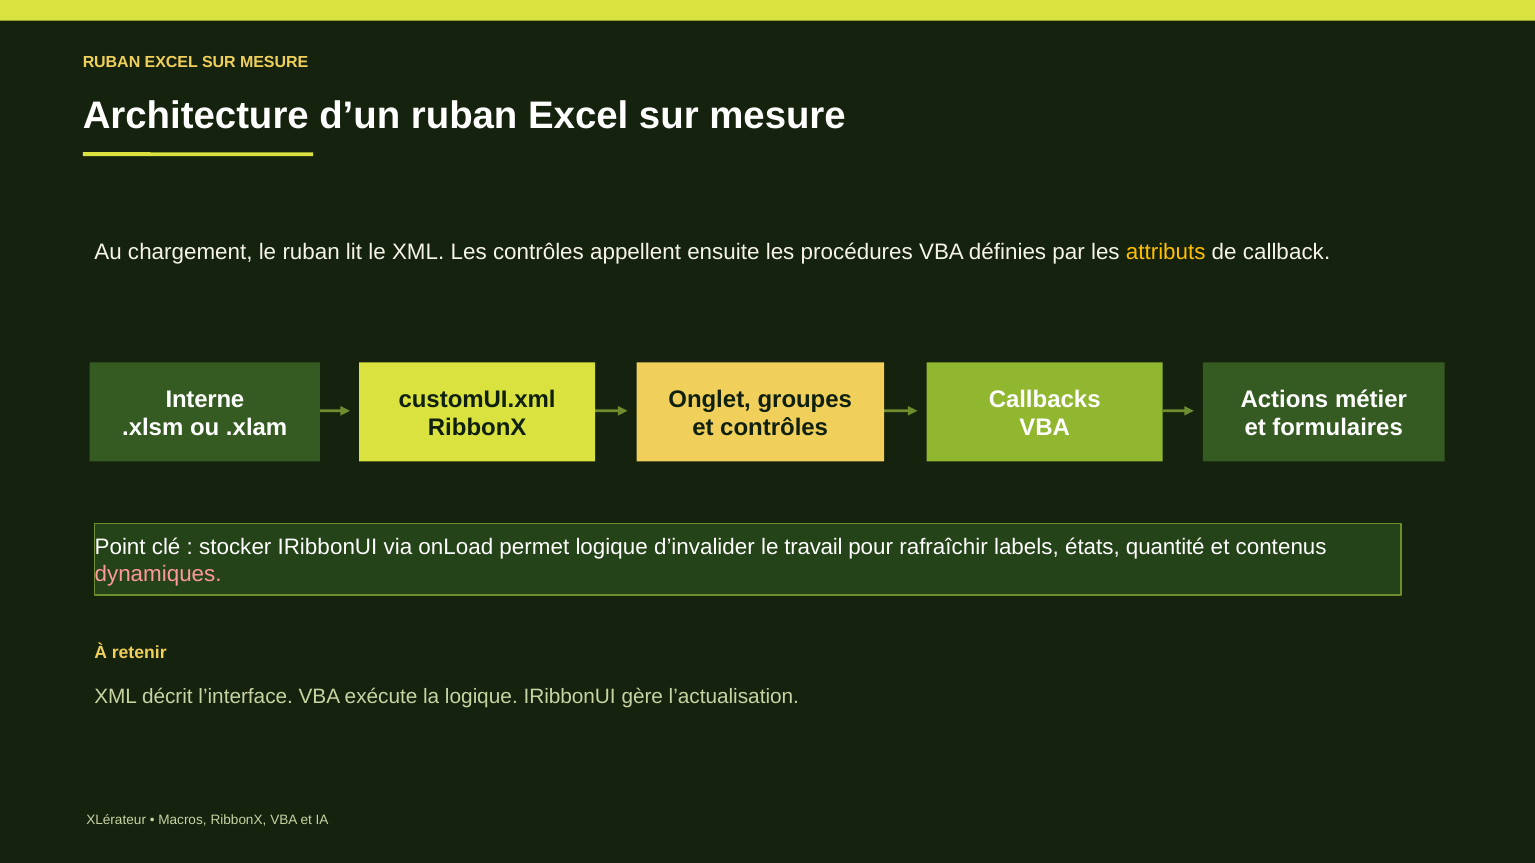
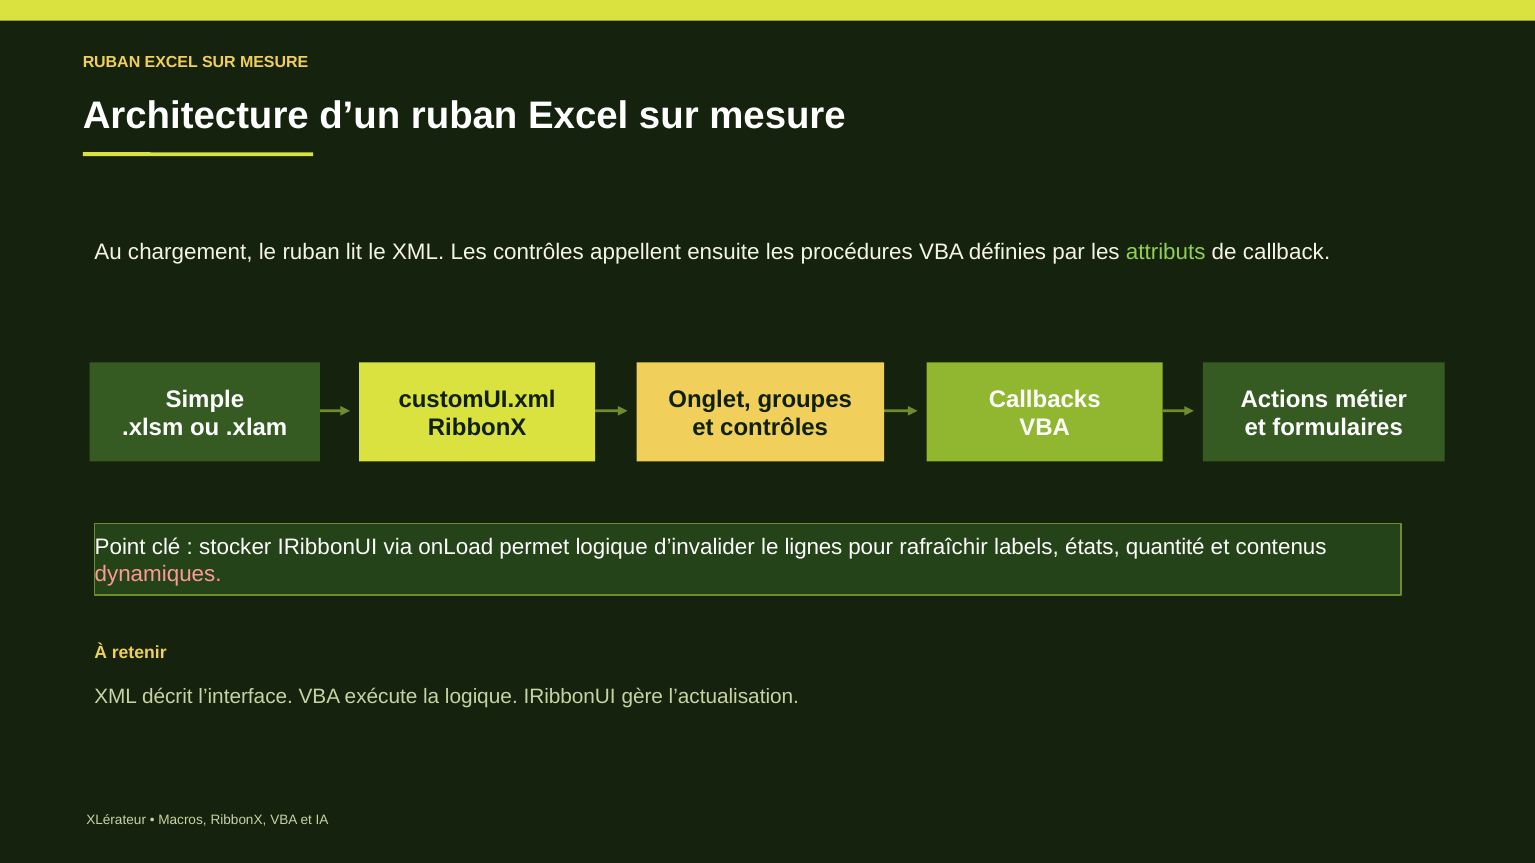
attributs colour: yellow -> light green
Interne: Interne -> Simple
travail: travail -> lignes
